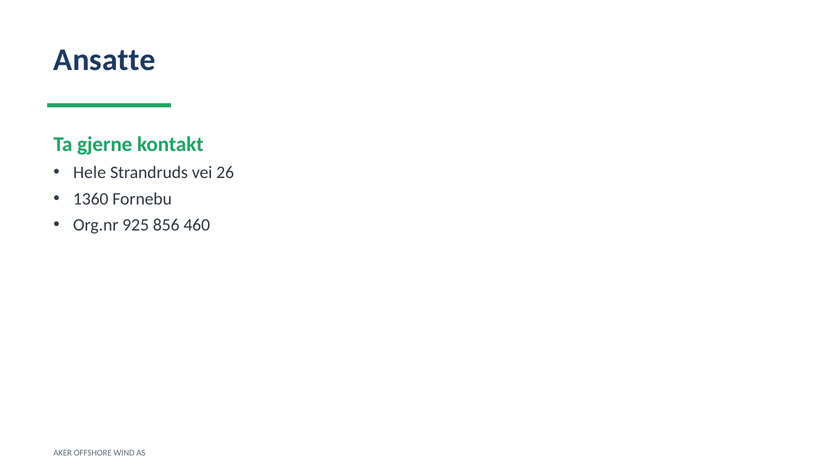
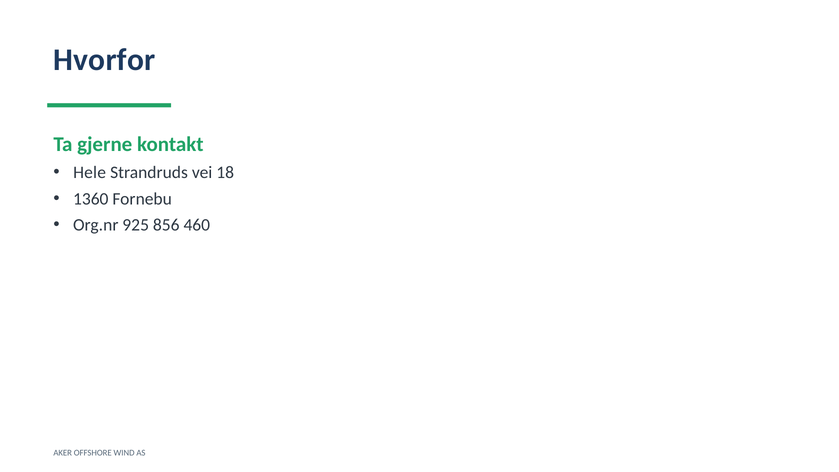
Ansatte: Ansatte -> Hvorfor
26: 26 -> 18
